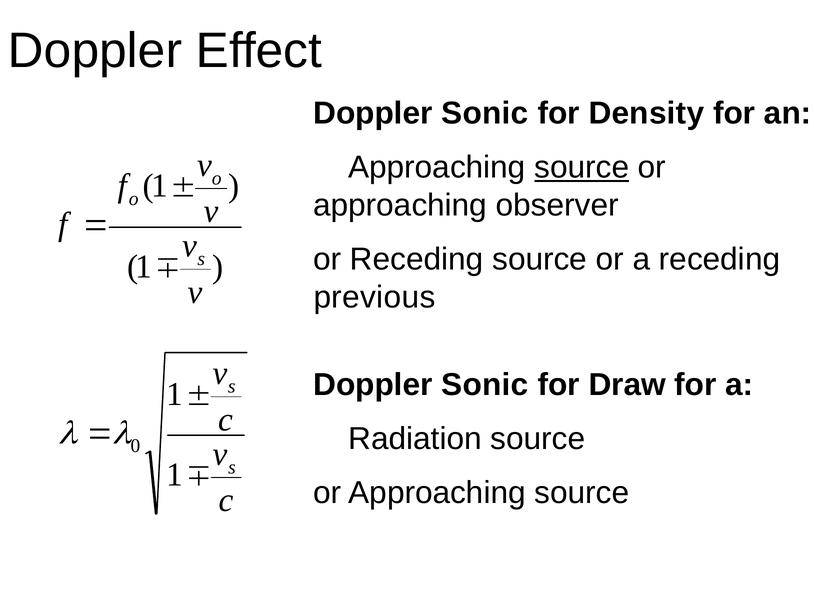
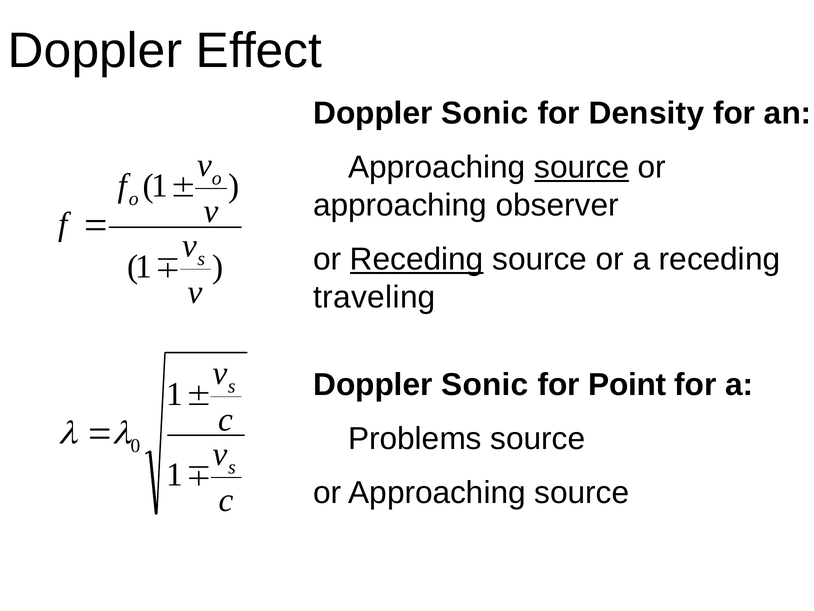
Receding at (417, 259) underline: none -> present
previous: previous -> traveling
Draw: Draw -> Point
Radiation: Radiation -> Problems
